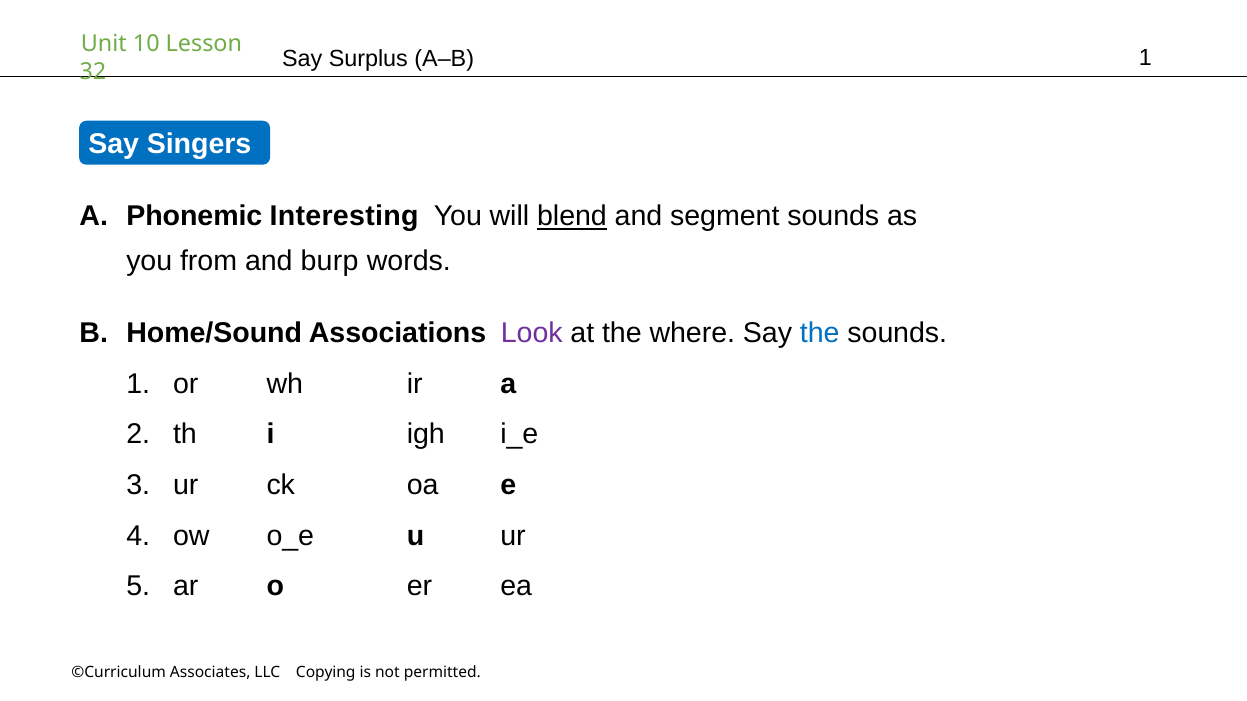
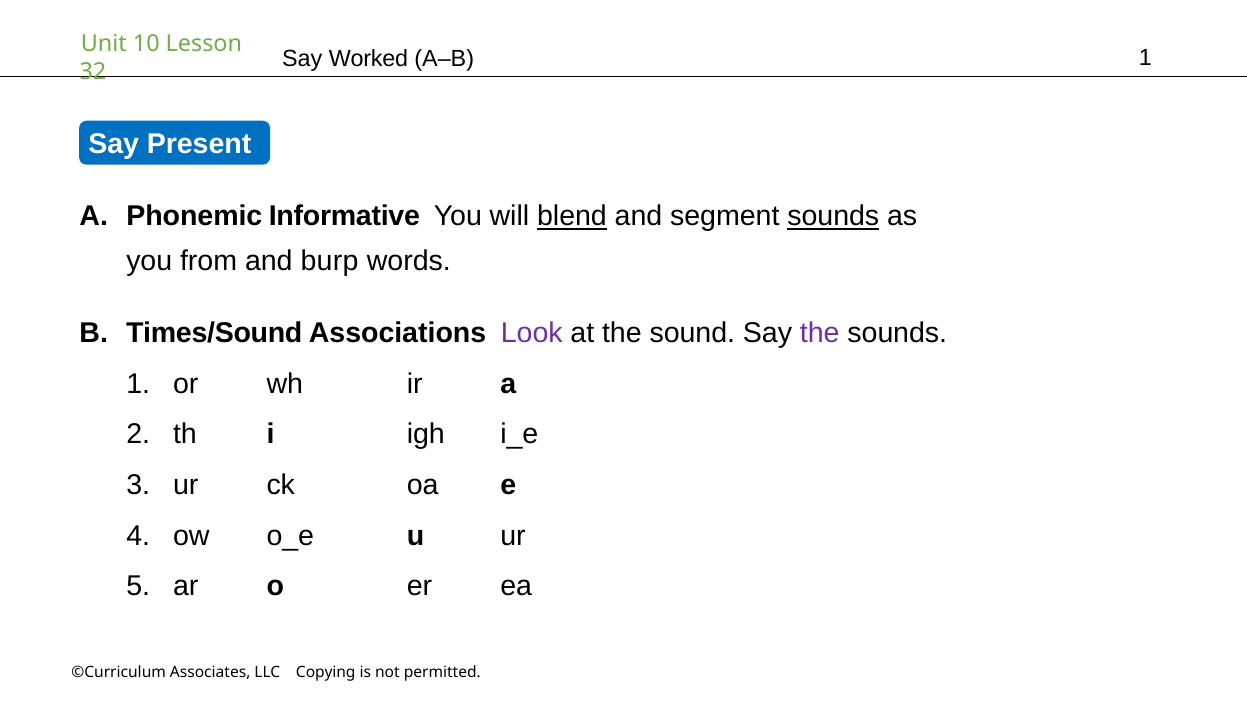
Surplus: Surplus -> Worked
Singers: Singers -> Present
Interesting: Interesting -> Informative
sounds at (833, 217) underline: none -> present
Home/Sound: Home/Sound -> Times/Sound
where: where -> sound
the at (820, 334) colour: blue -> purple
